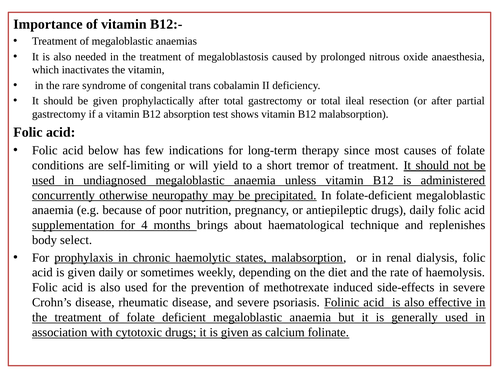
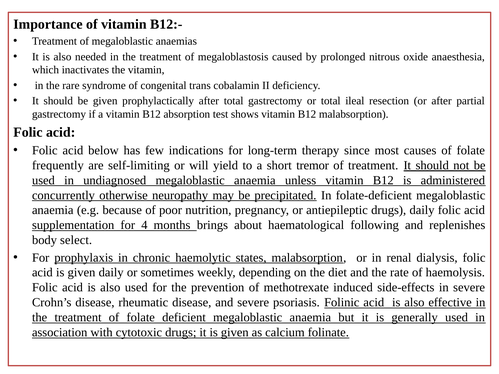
conditions: conditions -> frequently
technique: technique -> following
